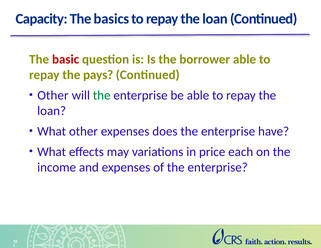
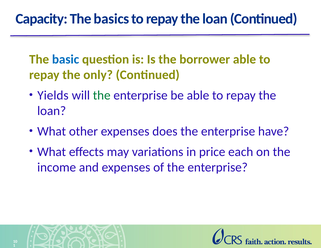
basic colour: red -> blue
pays: pays -> only
Other at (53, 95): Other -> Yields
